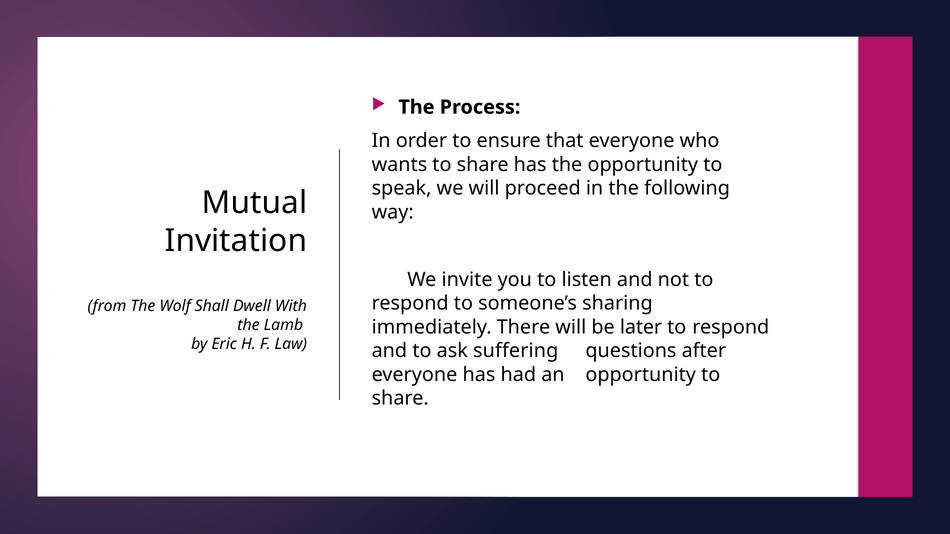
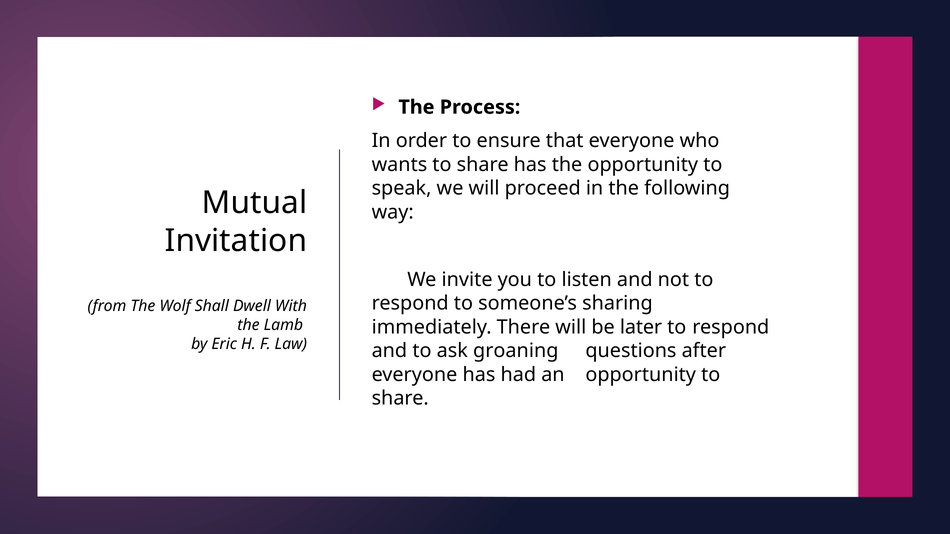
suffering: suffering -> groaning
